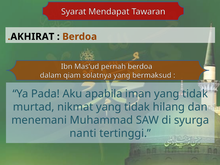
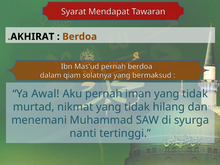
Pada: Pada -> Awal
Aku apabila: apabila -> pernah
